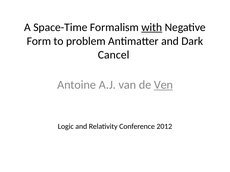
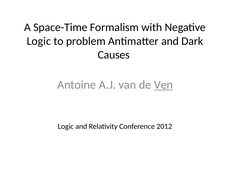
with underline: present -> none
Form at (39, 41): Form -> Logic
Cancel: Cancel -> Causes
